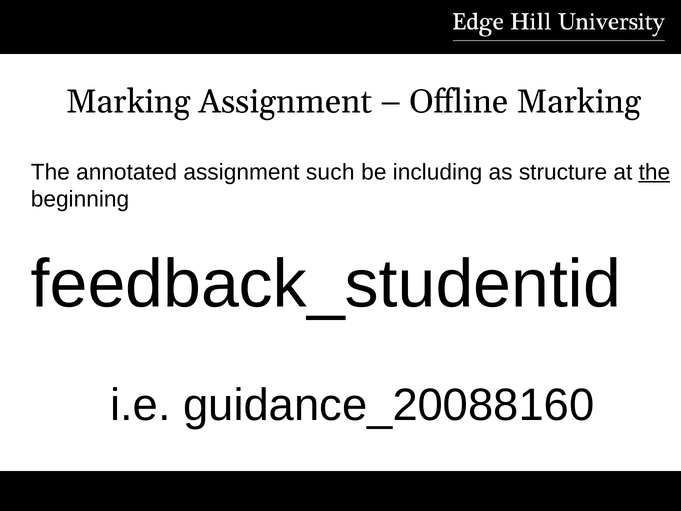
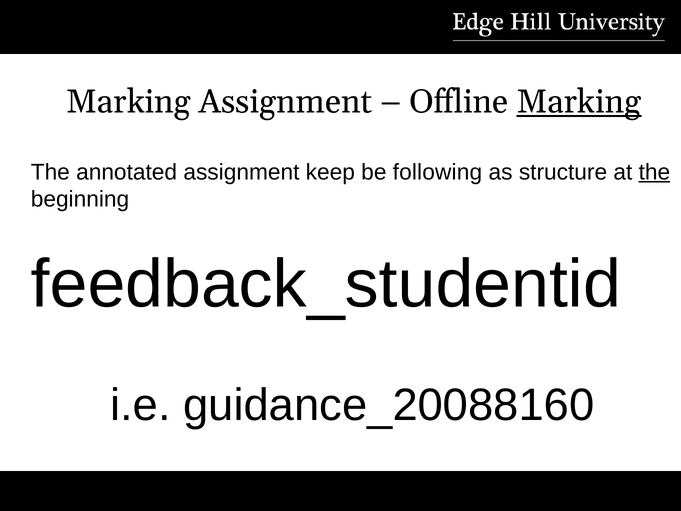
Marking at (579, 102) underline: none -> present
such: such -> keep
including: including -> following
